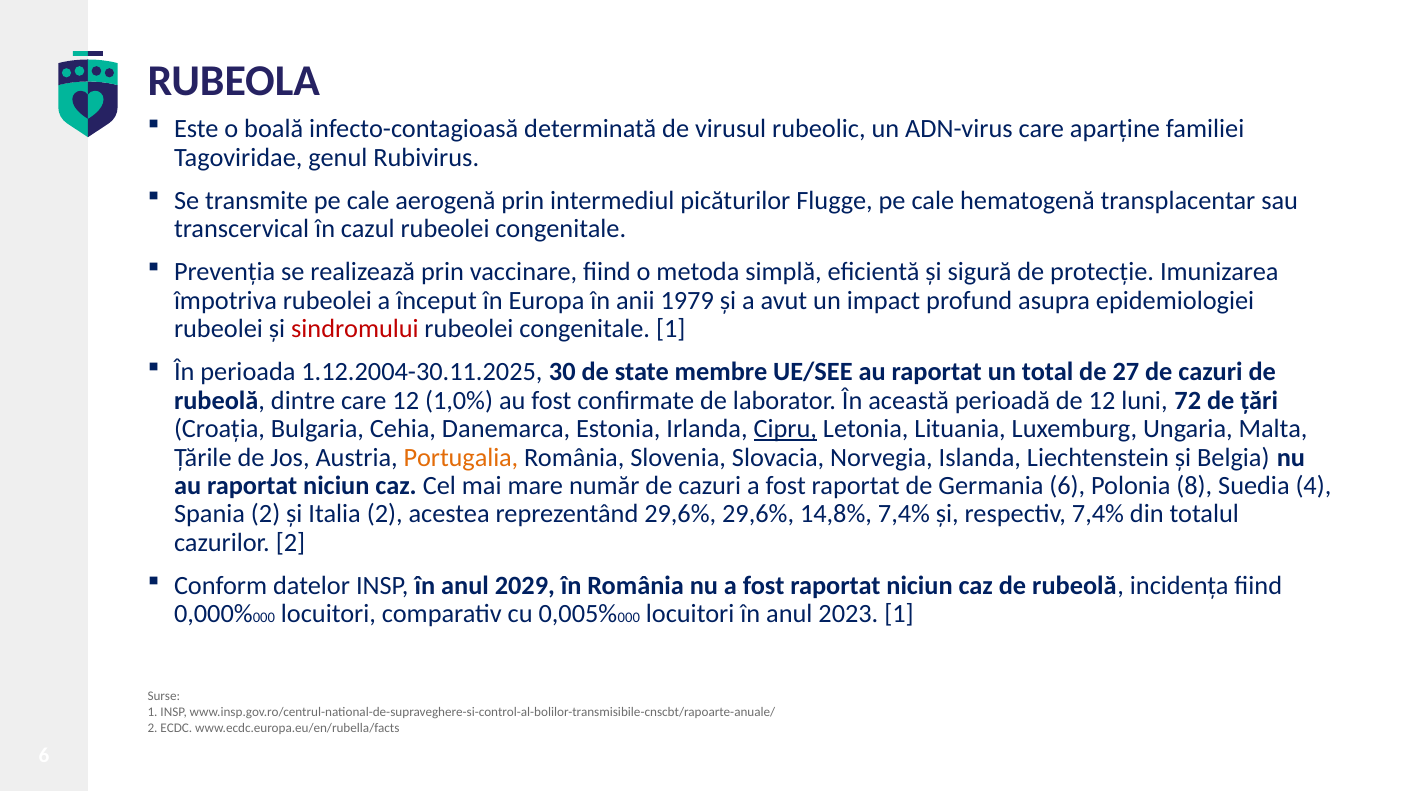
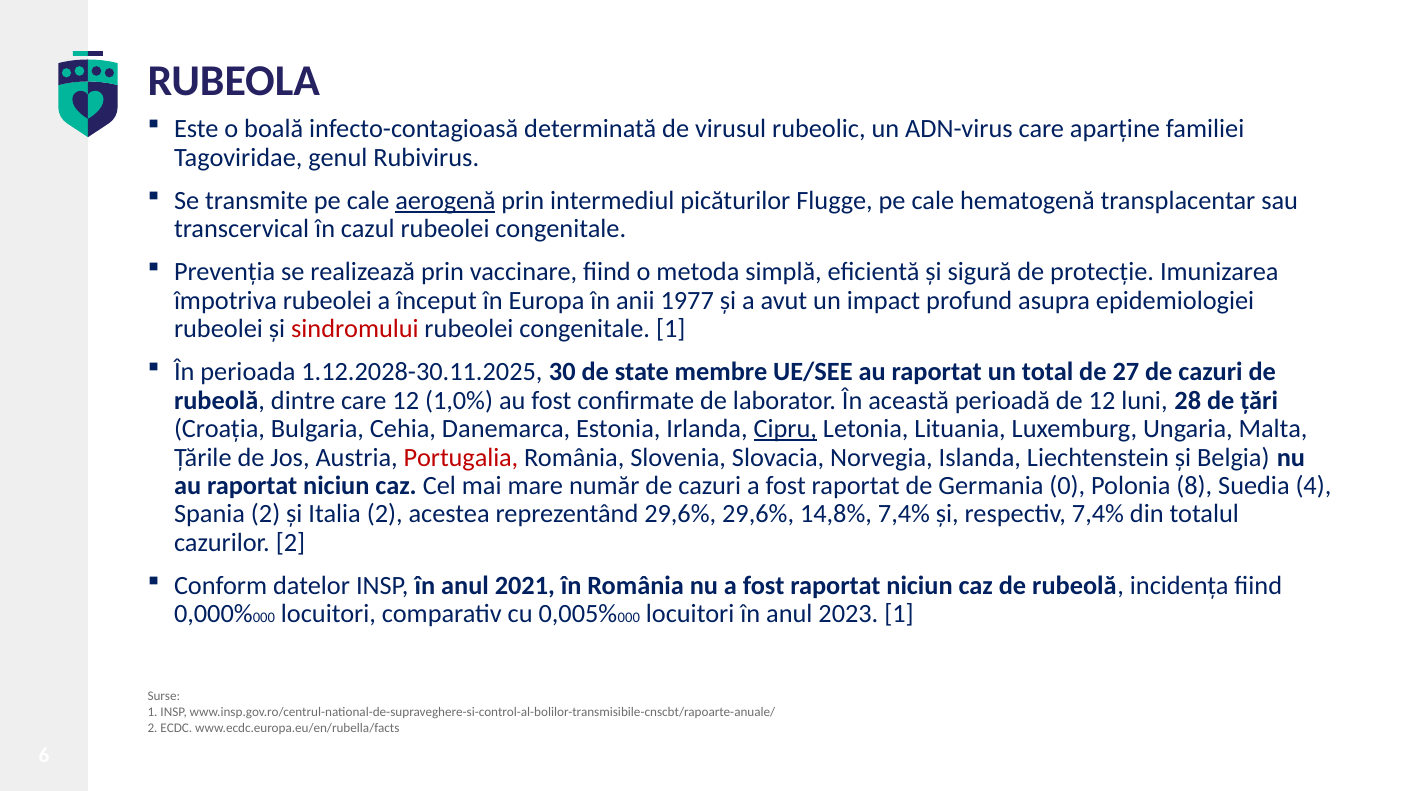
aerogenă underline: none -> present
1979: 1979 -> 1977
1.12.2004-30.11.2025: 1.12.2004-30.11.2025 -> 1.12.2028-30.11.2025
72: 72 -> 28
Portugalia colour: orange -> red
Germania 6: 6 -> 0
2029: 2029 -> 2021
